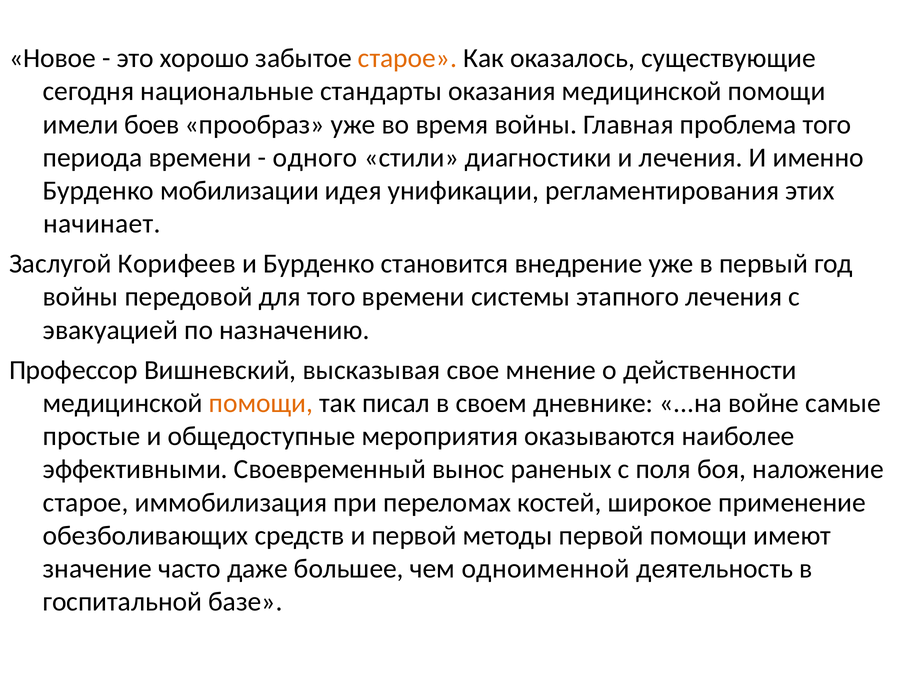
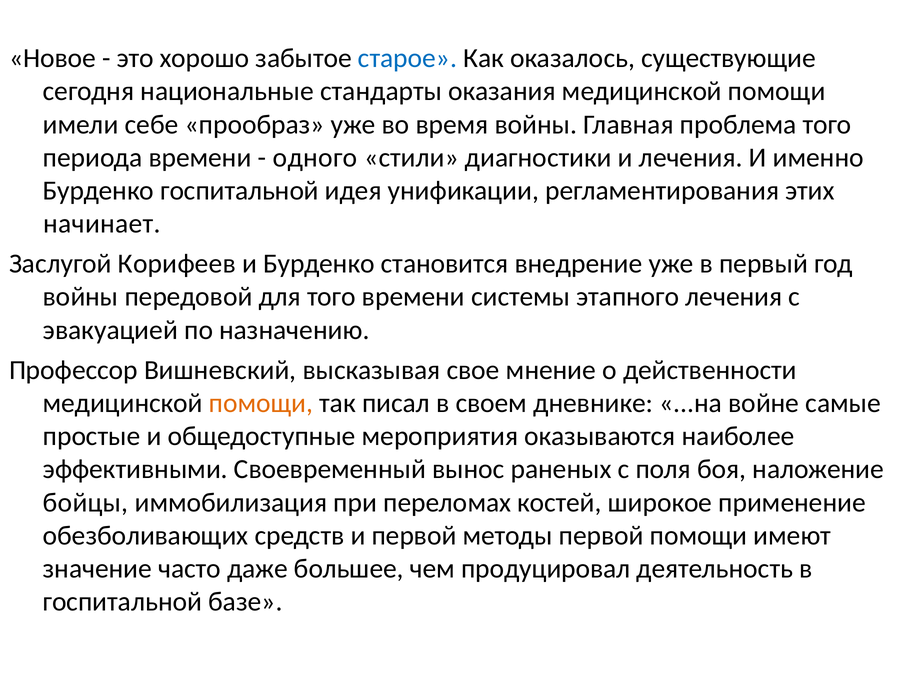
старое at (407, 58) colour: orange -> blue
боев: боев -> себе
Бурденко мобилизации: мобилизации -> госпитальной
старое at (86, 502): старое -> бойцы
одноименной: одноименной -> продуцировал
